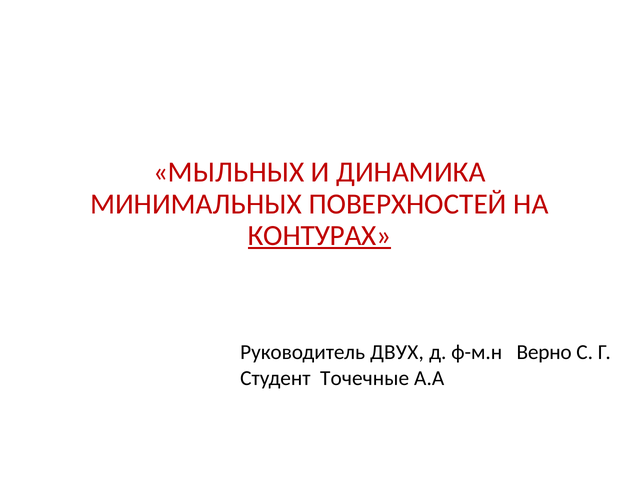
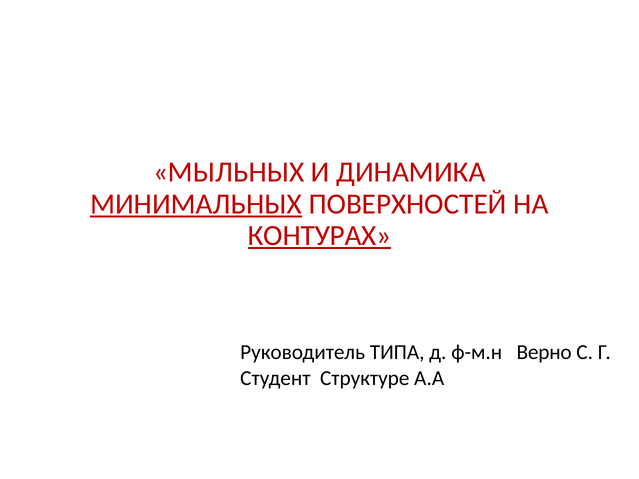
МИНИМАЛЬНЫХ underline: none -> present
ДВУХ: ДВУХ -> ТИПА
Точечные: Точечные -> Структуре
